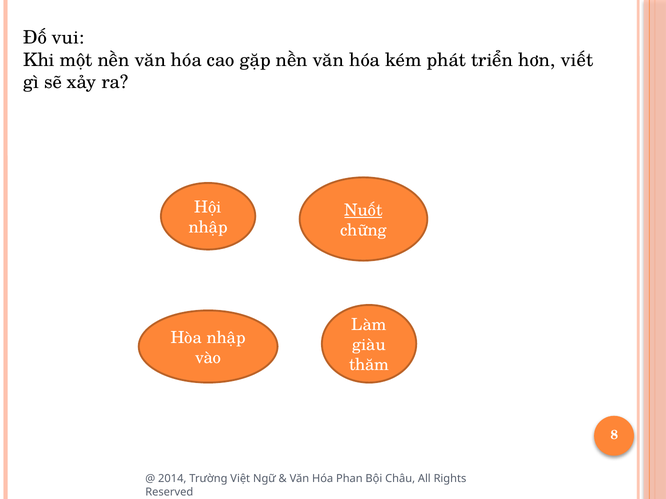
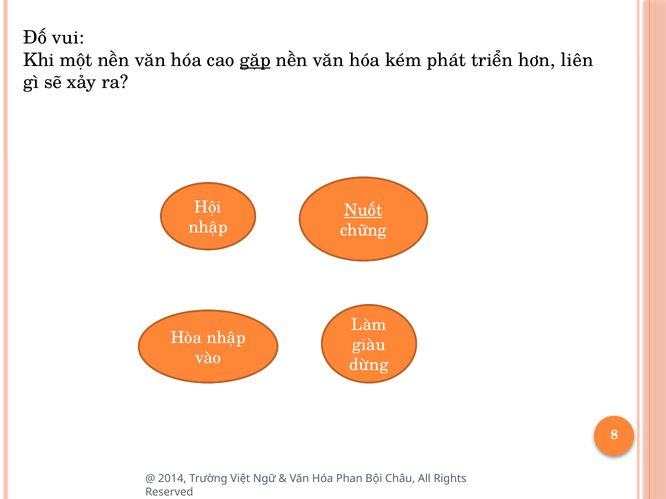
gặp underline: none -> present
viết: viết -> liên
thăm: thăm -> dừng
